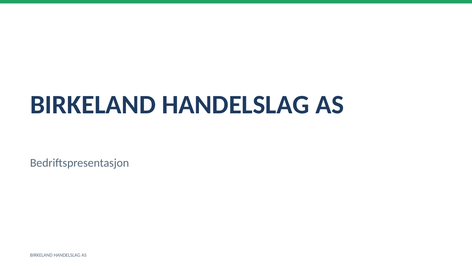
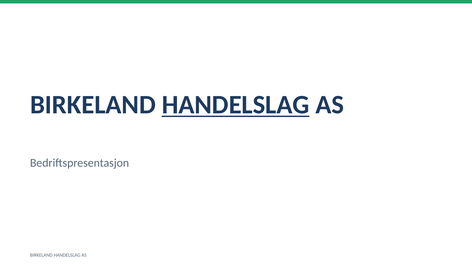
HANDELSLAG at (236, 105) underline: none -> present
